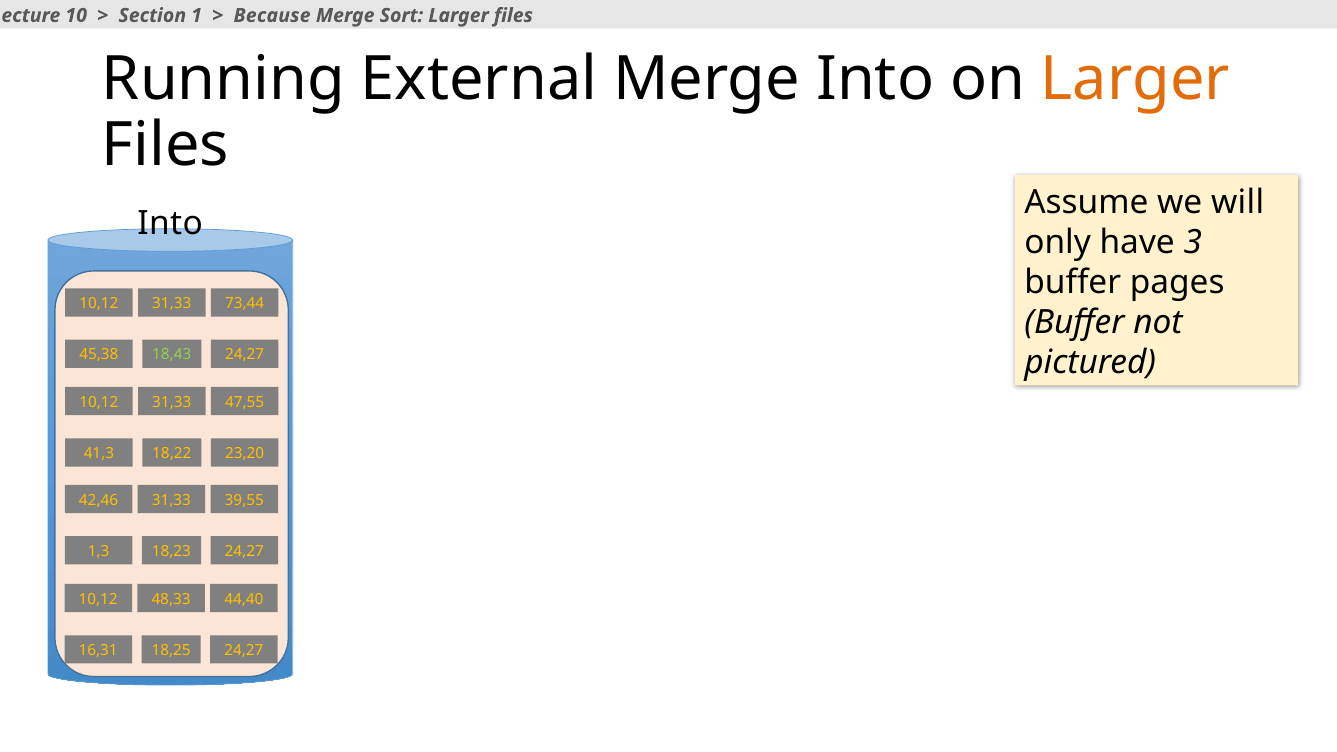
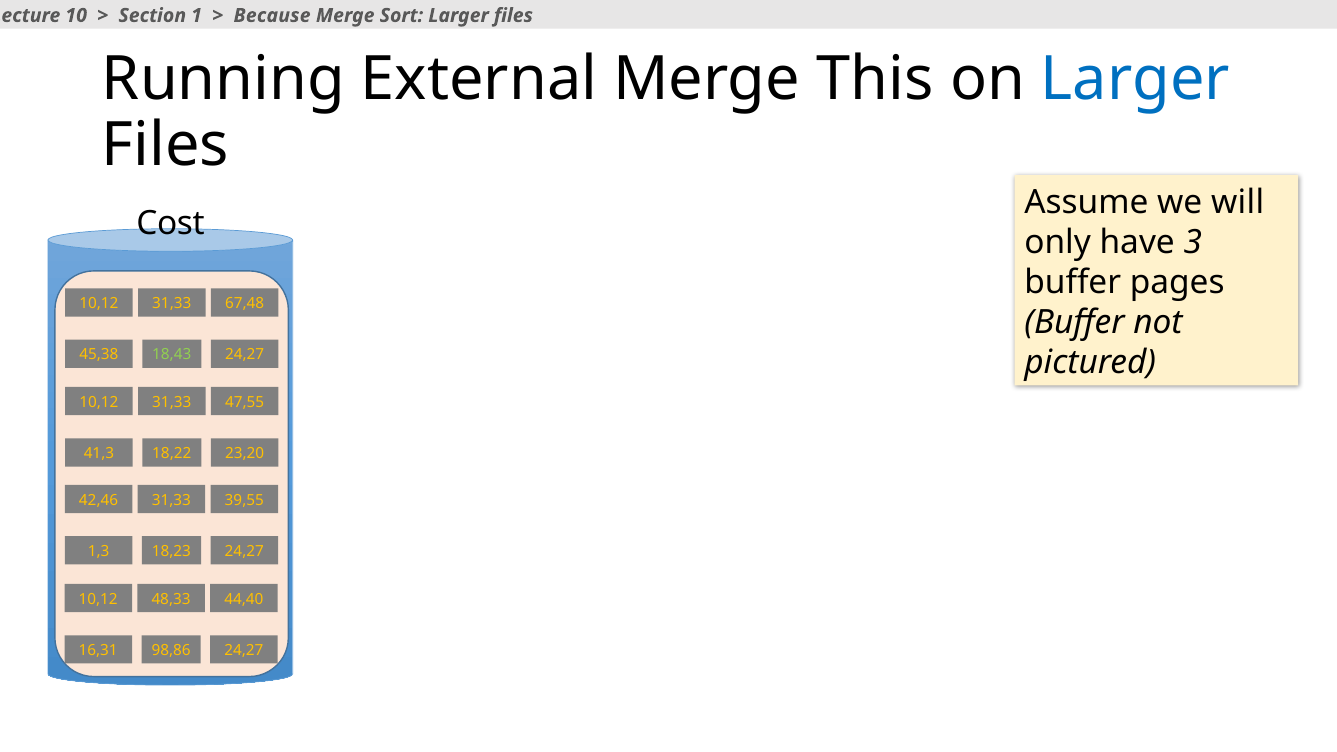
Merge Into: Into -> This
Larger at (1135, 79) colour: orange -> blue
Into at (170, 224): Into -> Cost
73,44: 73,44 -> 67,48
18,25: 18,25 -> 98,86
